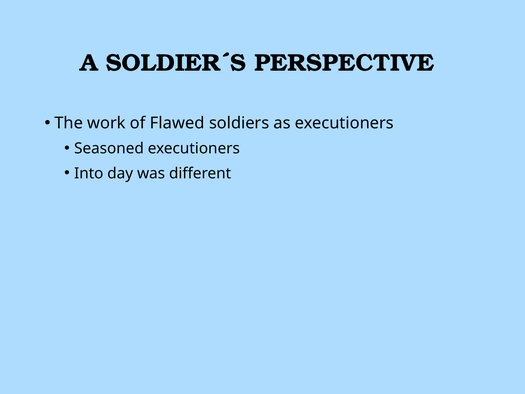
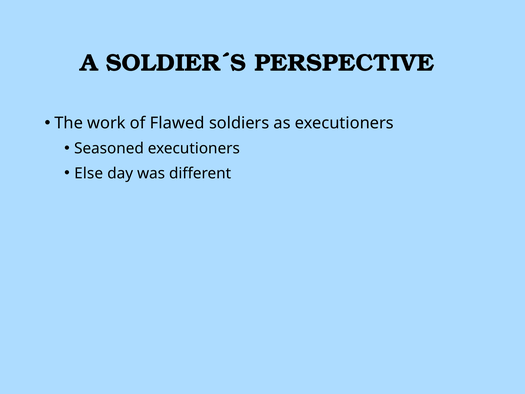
Into: Into -> Else
